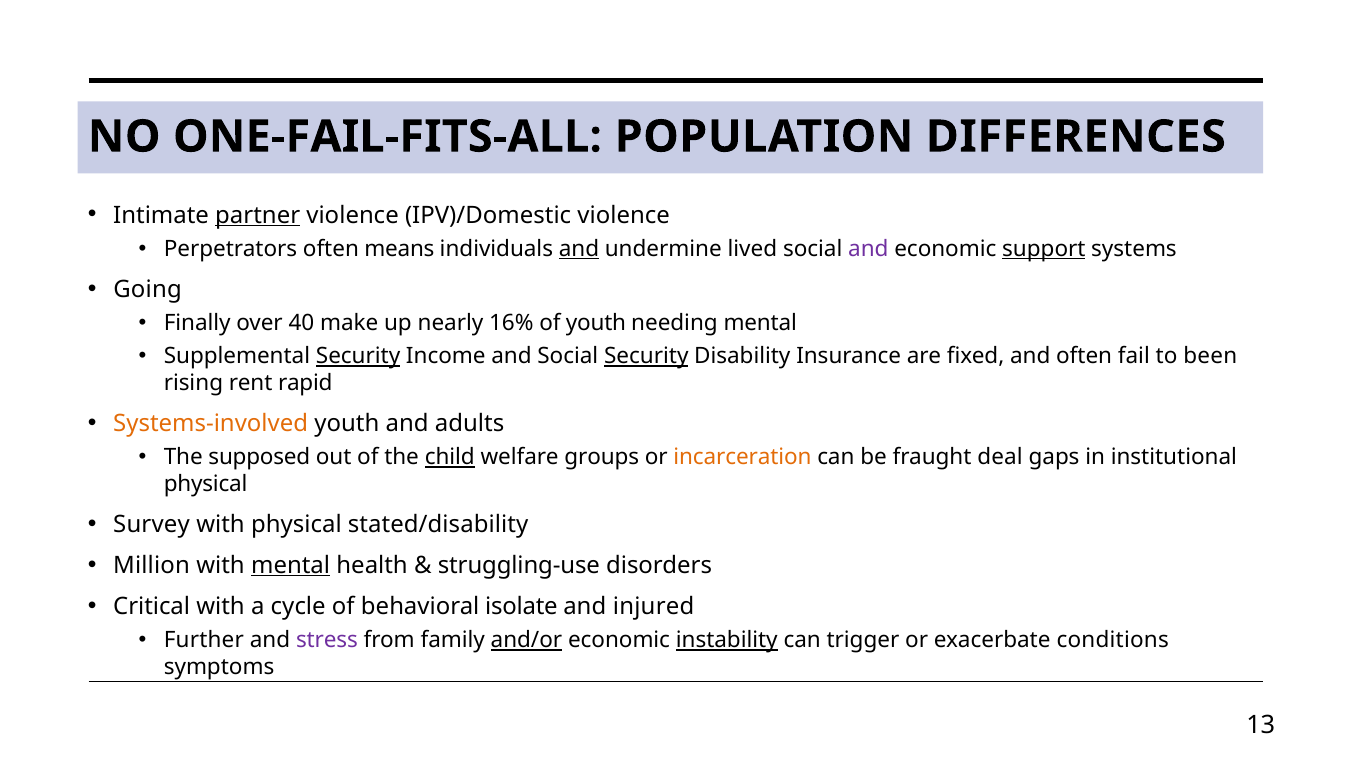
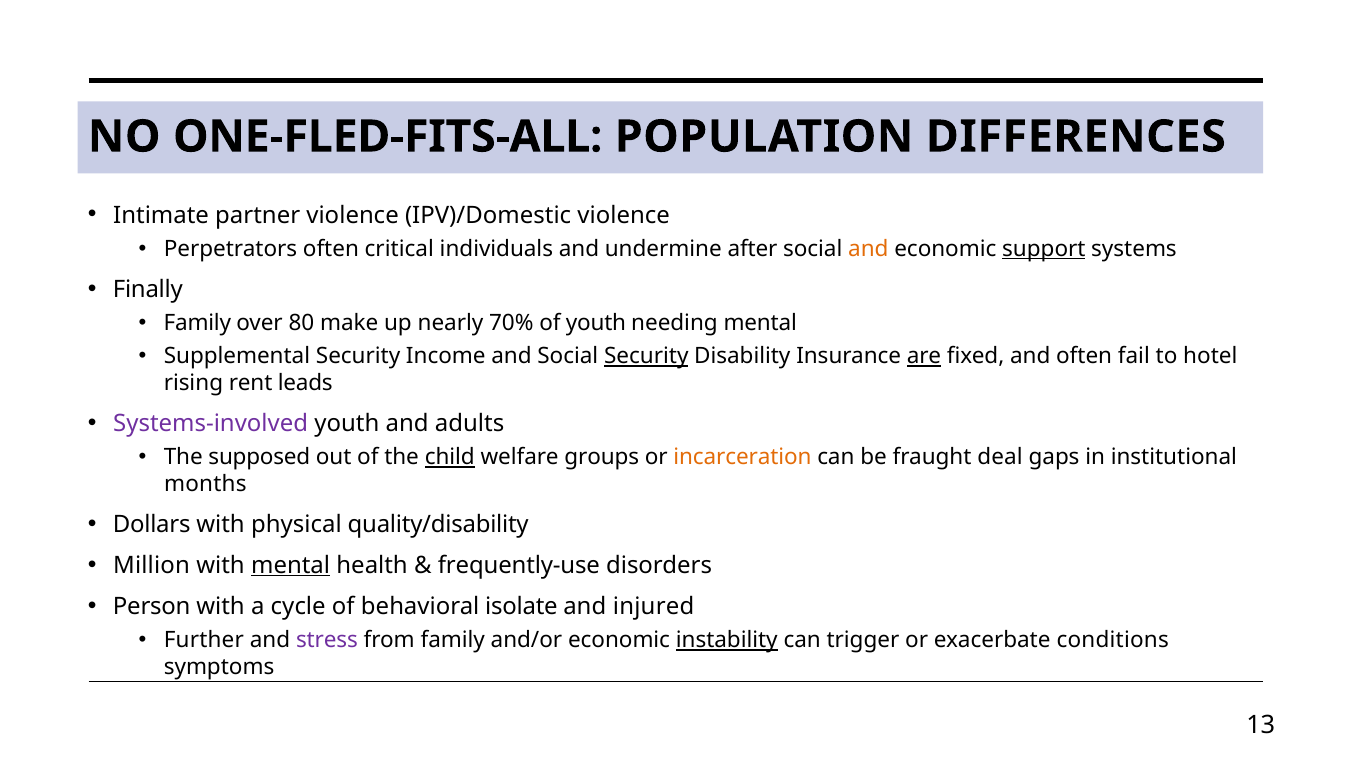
ONE-FAIL-FITS-ALL: ONE-FAIL-FITS-ALL -> ONE-FLED-FITS-ALL
partner underline: present -> none
means: means -> critical
and at (579, 249) underline: present -> none
lived: lived -> after
and at (868, 249) colour: purple -> orange
Going: Going -> Finally
Finally at (197, 323): Finally -> Family
40: 40 -> 80
16%: 16% -> 70%
Security at (358, 356) underline: present -> none
are underline: none -> present
been: been -> hotel
rapid: rapid -> leads
Systems-involved colour: orange -> purple
physical at (206, 484): physical -> months
Survey: Survey -> Dollars
stated/disability: stated/disability -> quality/disability
struggling-use: struggling-use -> frequently-use
Critical: Critical -> Person
and/or underline: present -> none
